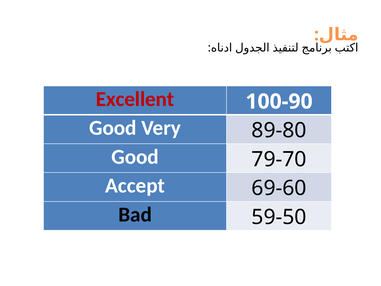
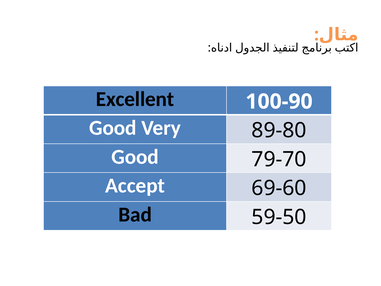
Excellent colour: red -> black
